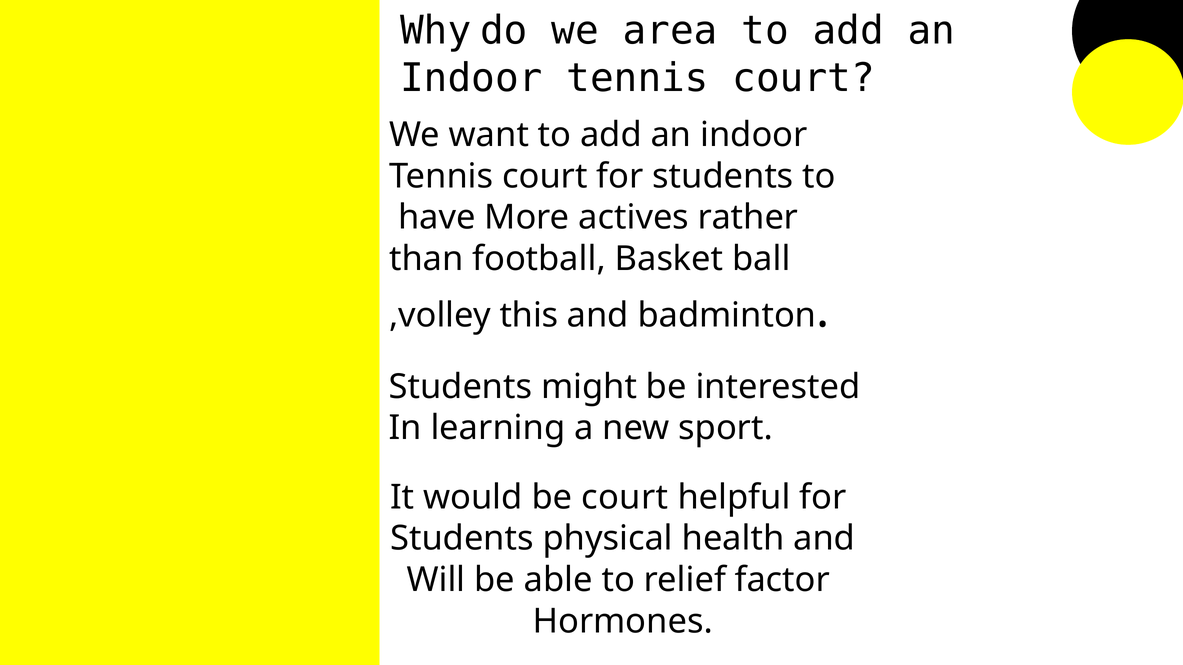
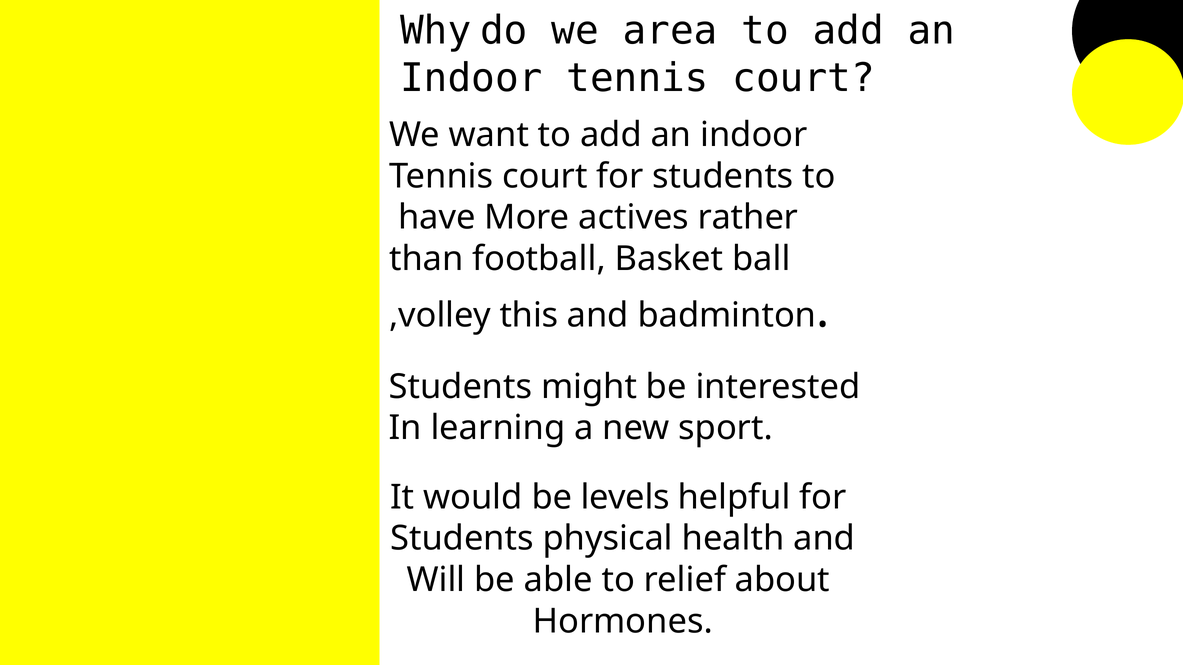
be court: court -> levels
factor: factor -> about
